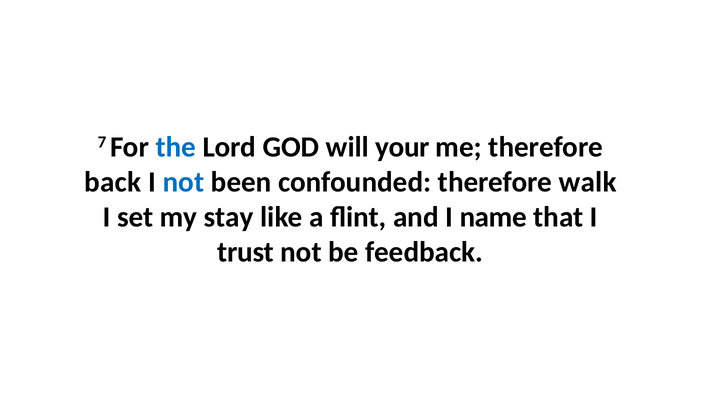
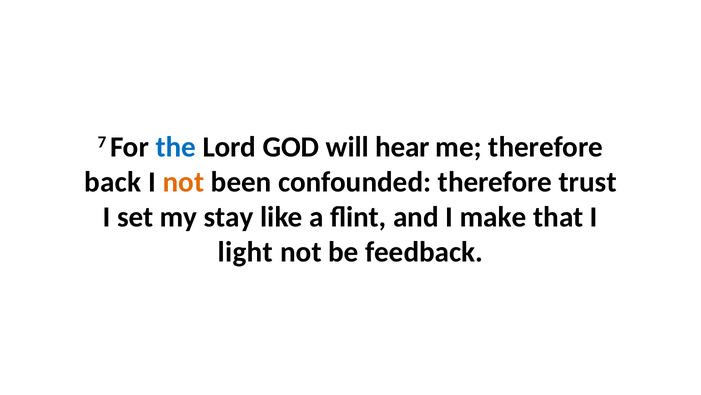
your: your -> hear
not at (183, 182) colour: blue -> orange
walk: walk -> trust
name: name -> make
trust: trust -> light
